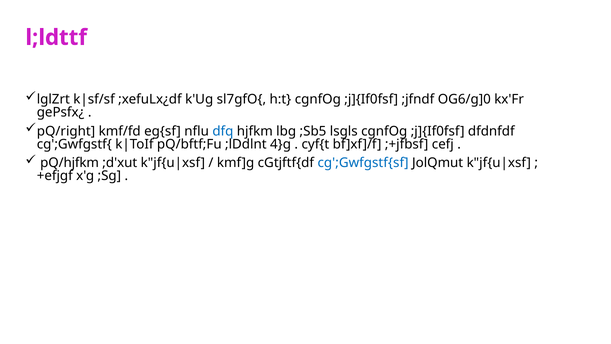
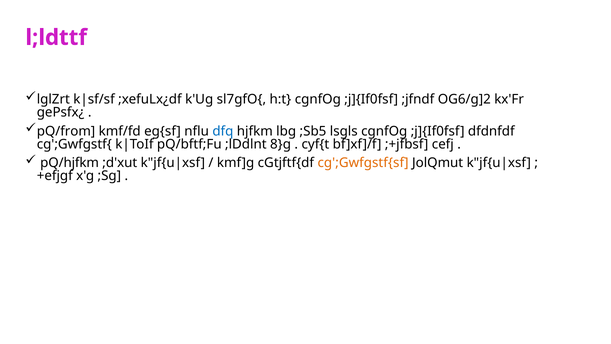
OG6/g]0: OG6/g]0 -> OG6/g]2
pQ/right: pQ/right -> pQ/from
4}g: 4}g -> 8}g
cg';Gwfgstf{sf colour: blue -> orange
